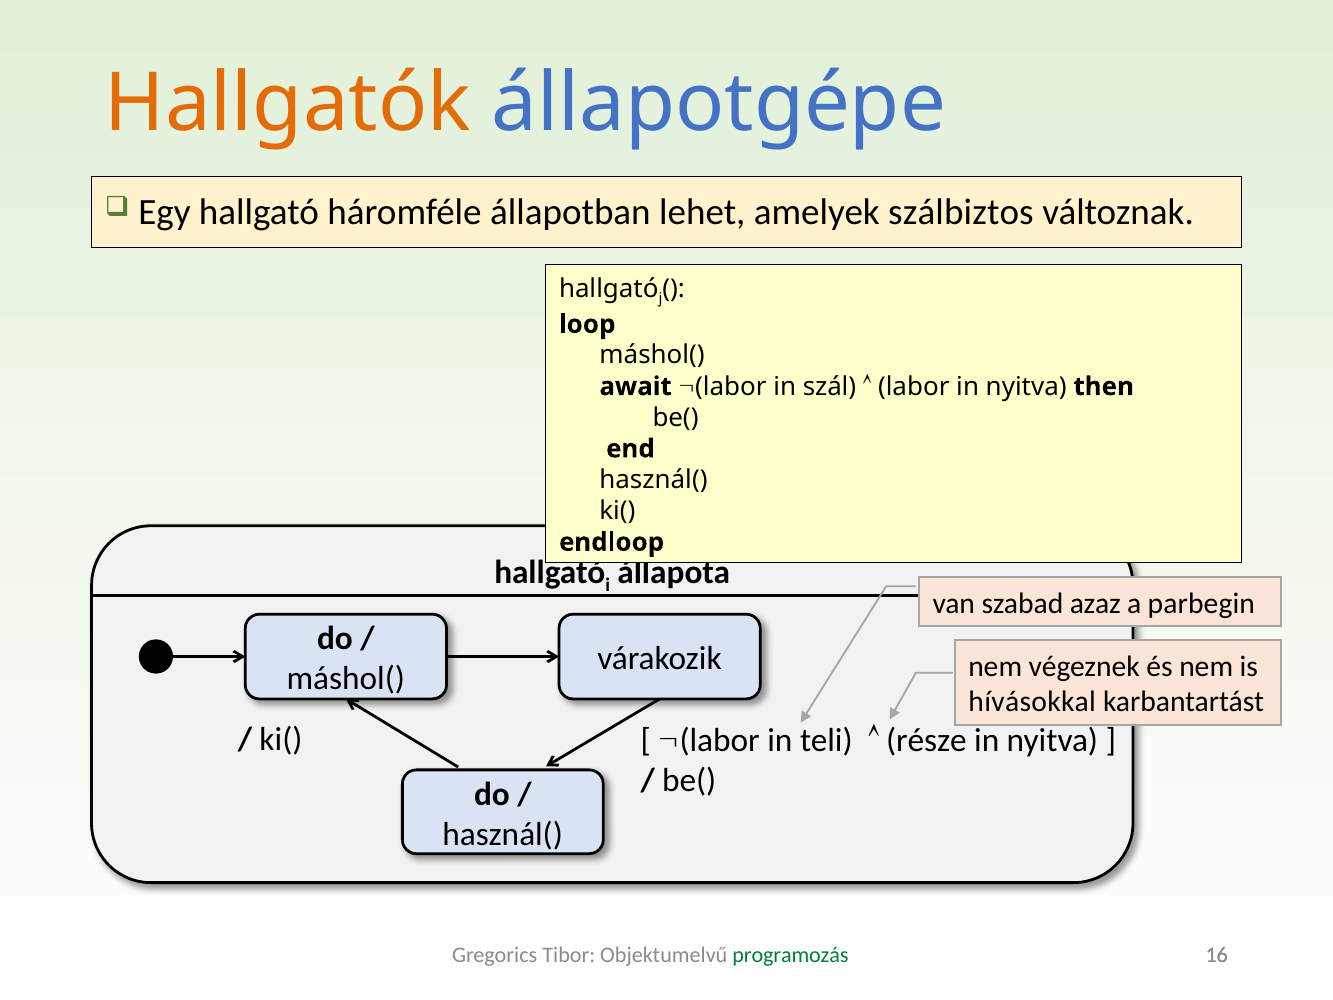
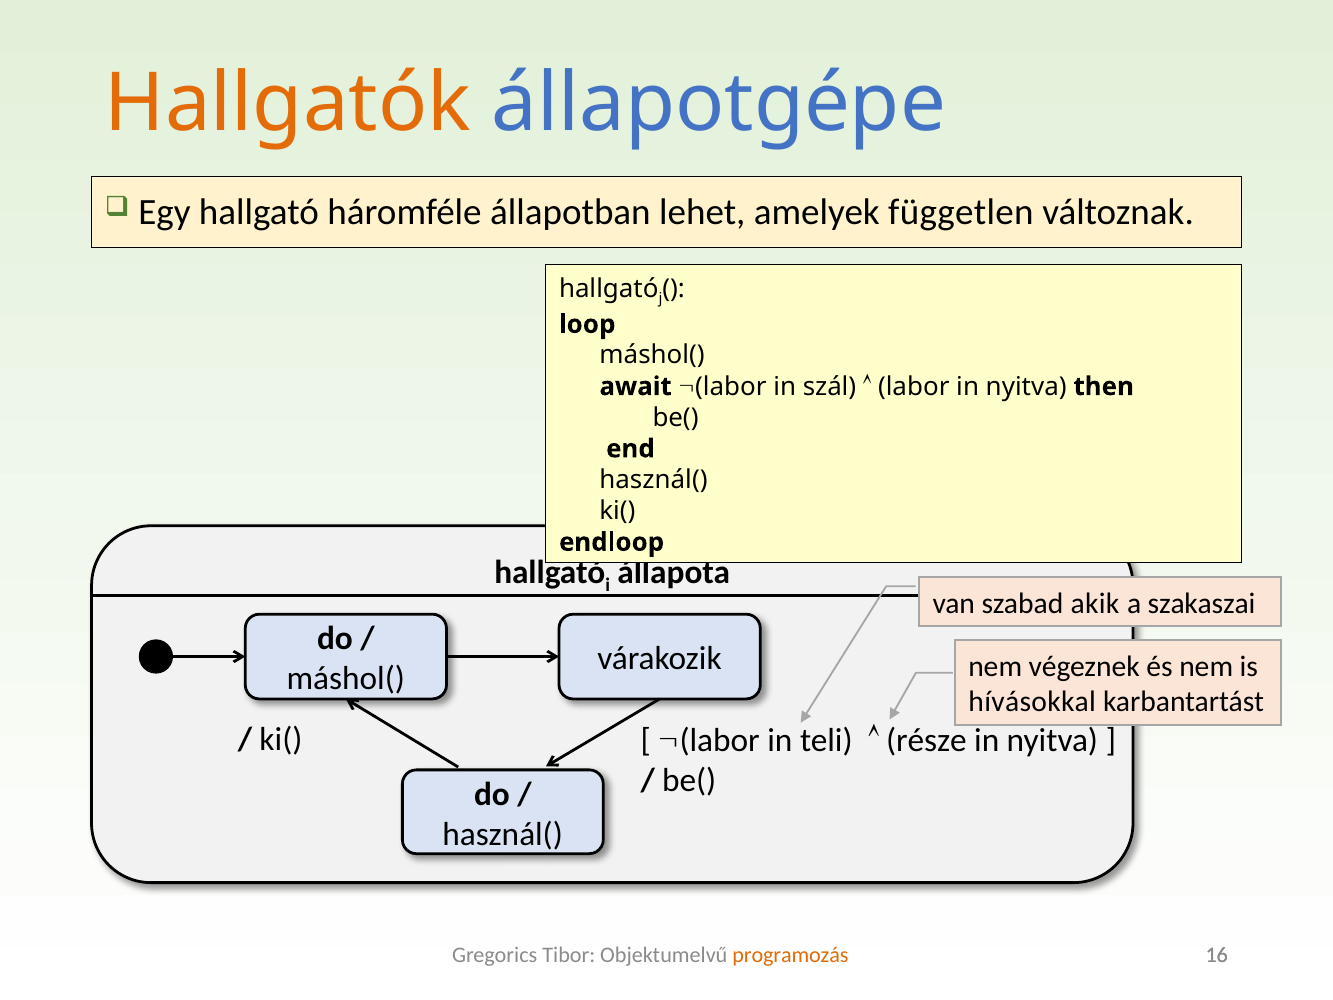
szálbiztos: szálbiztos -> független
azaz: azaz -> akik
parbegin: parbegin -> szakaszai
programozás colour: green -> orange
